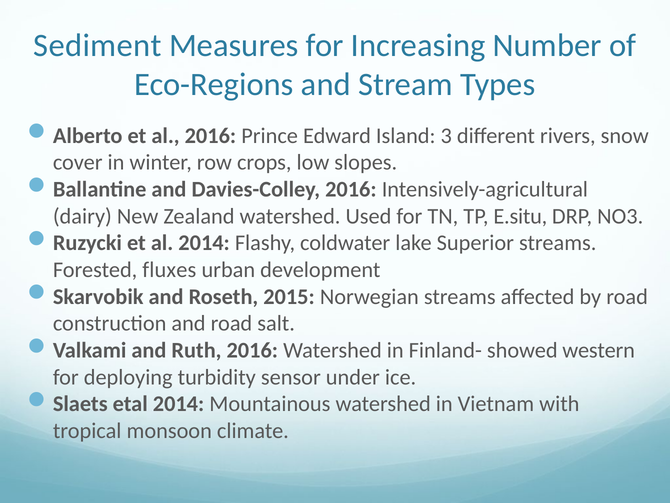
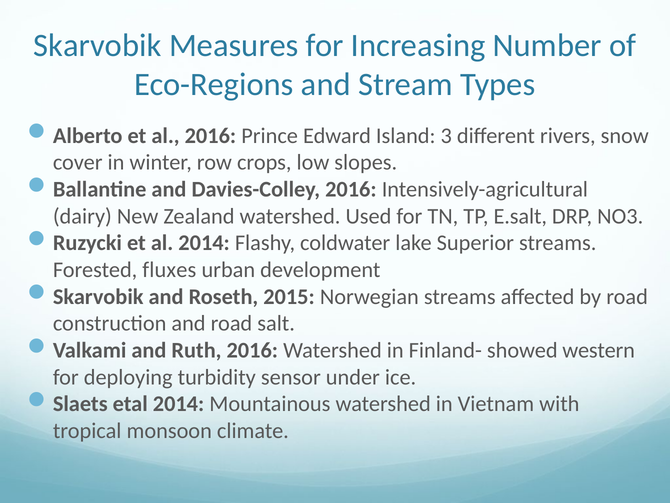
Sediment at (97, 45): Sediment -> Skarvobik
E.situ: E.situ -> E.salt
